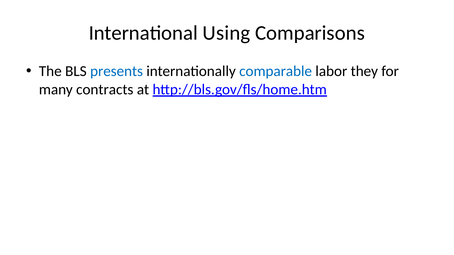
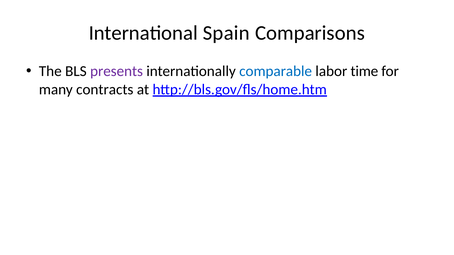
Using: Using -> Spain
presents colour: blue -> purple
they: they -> time
